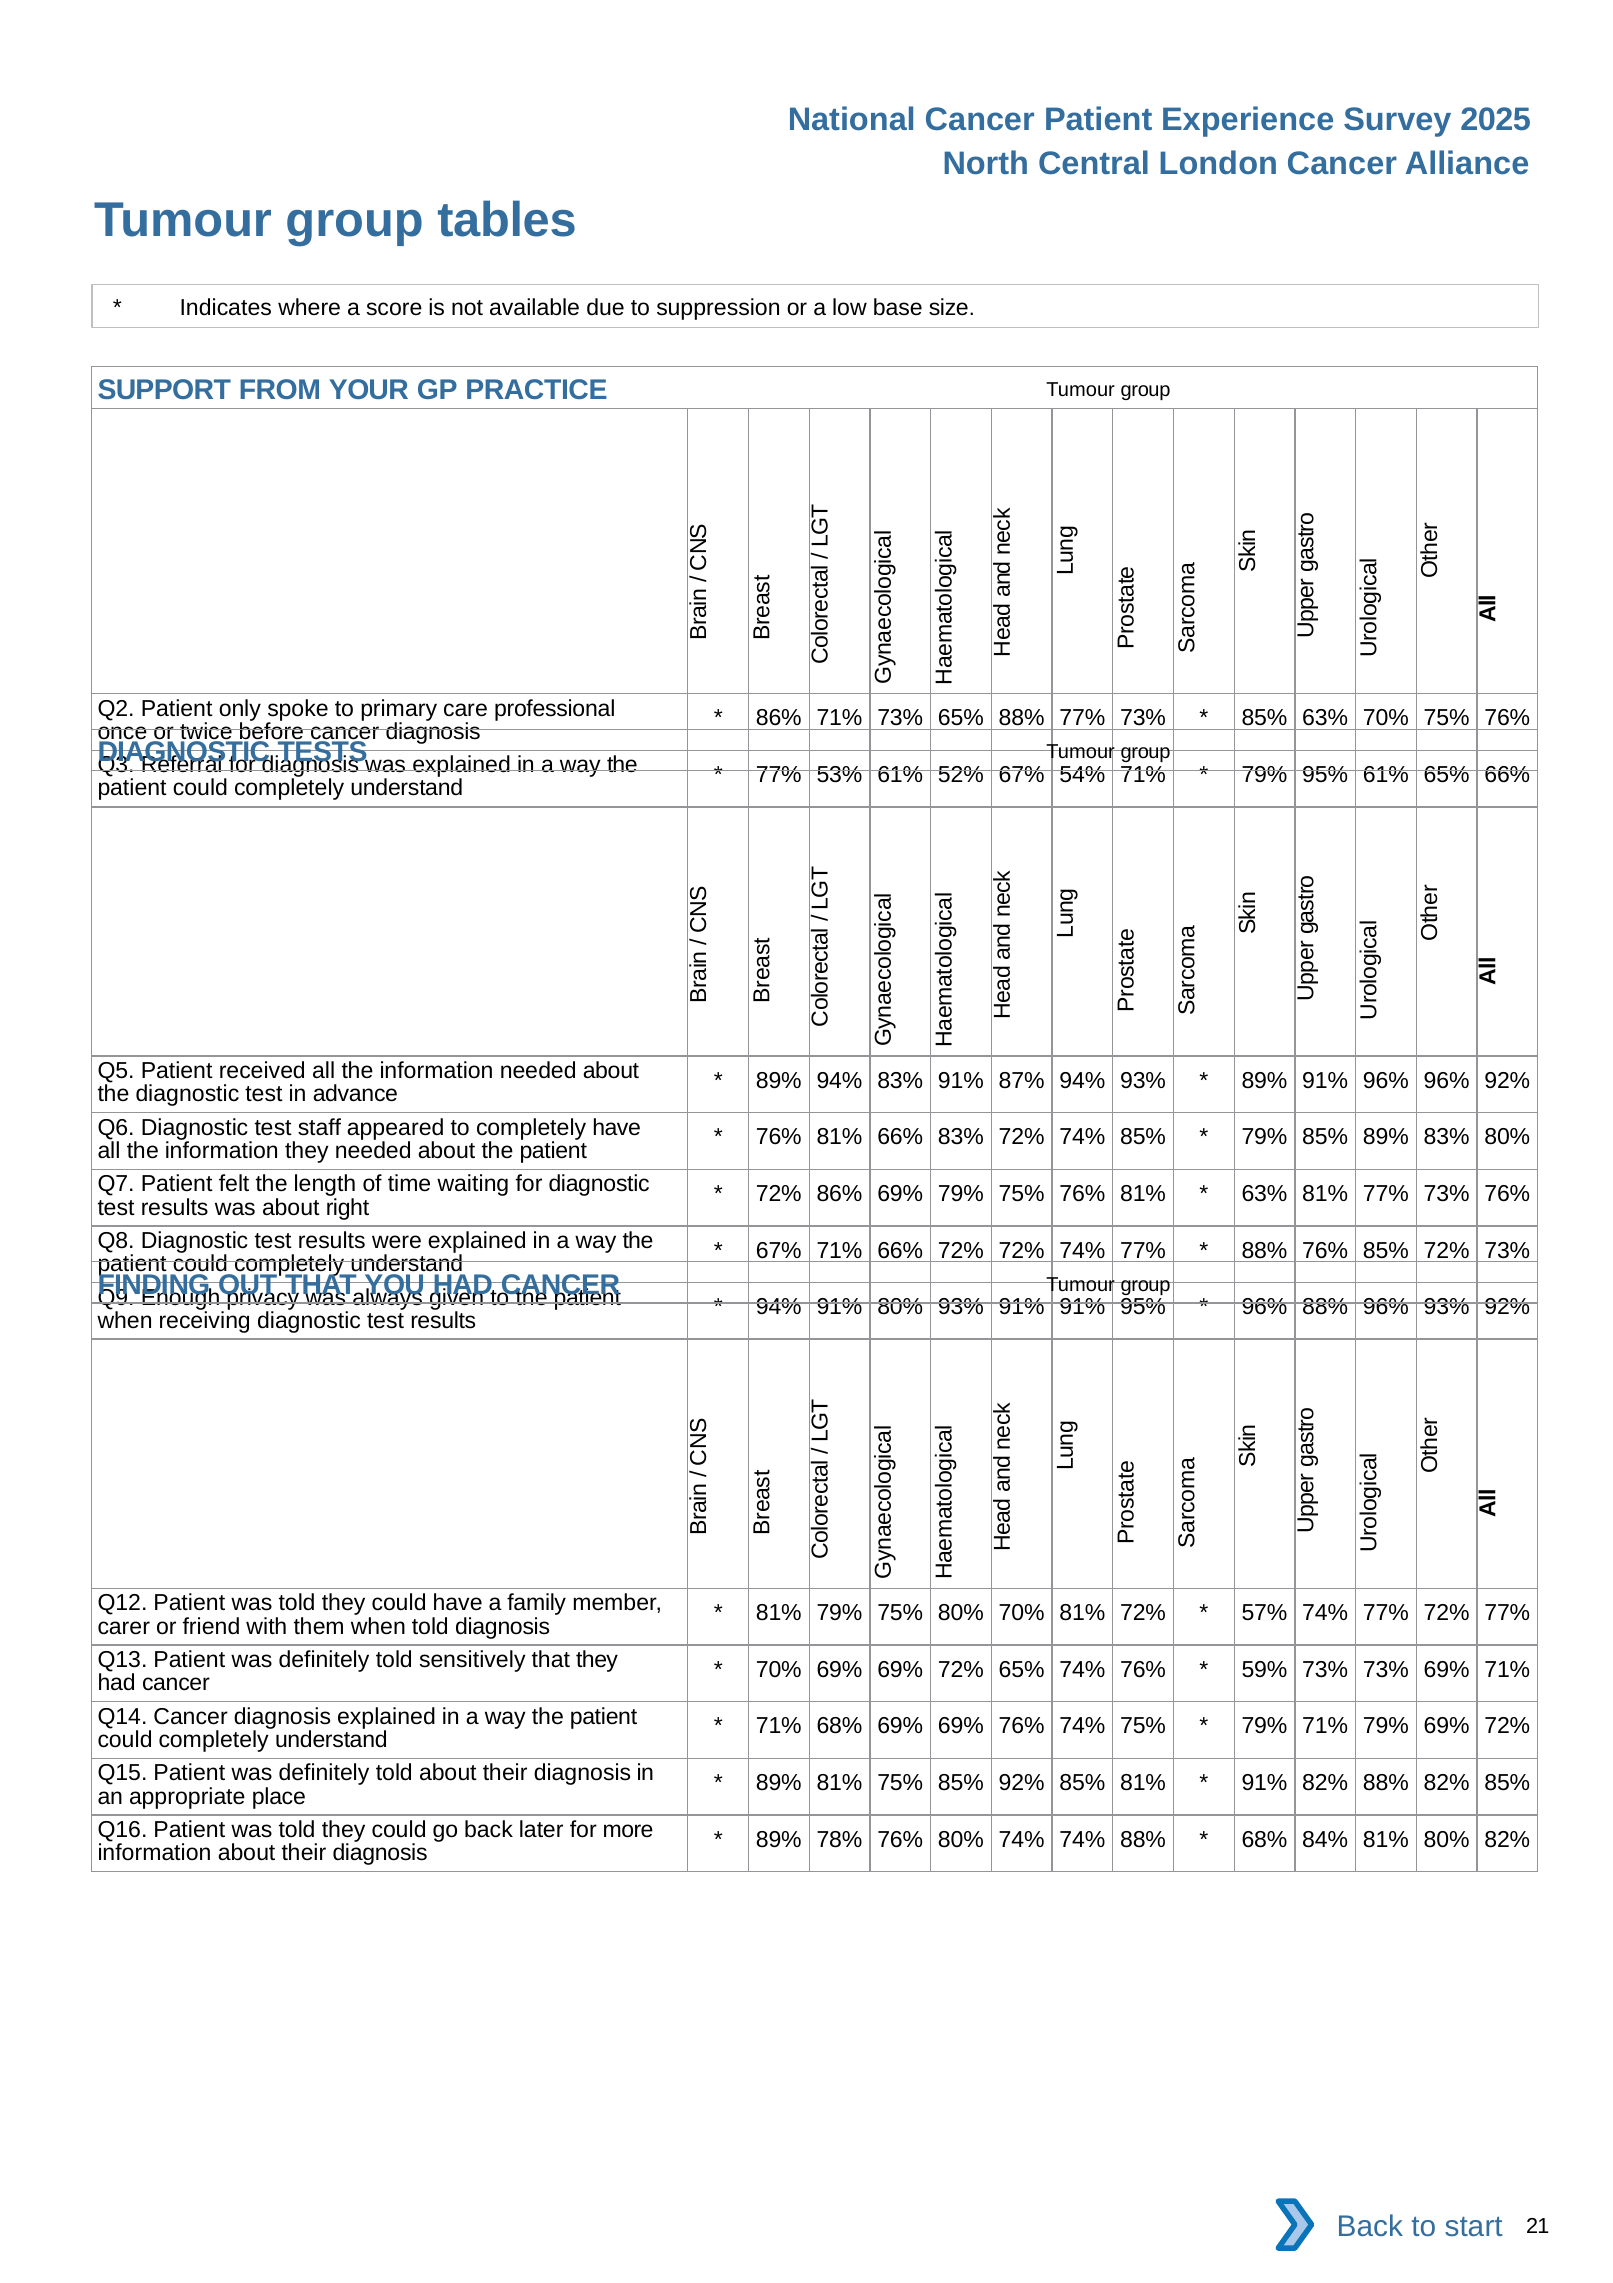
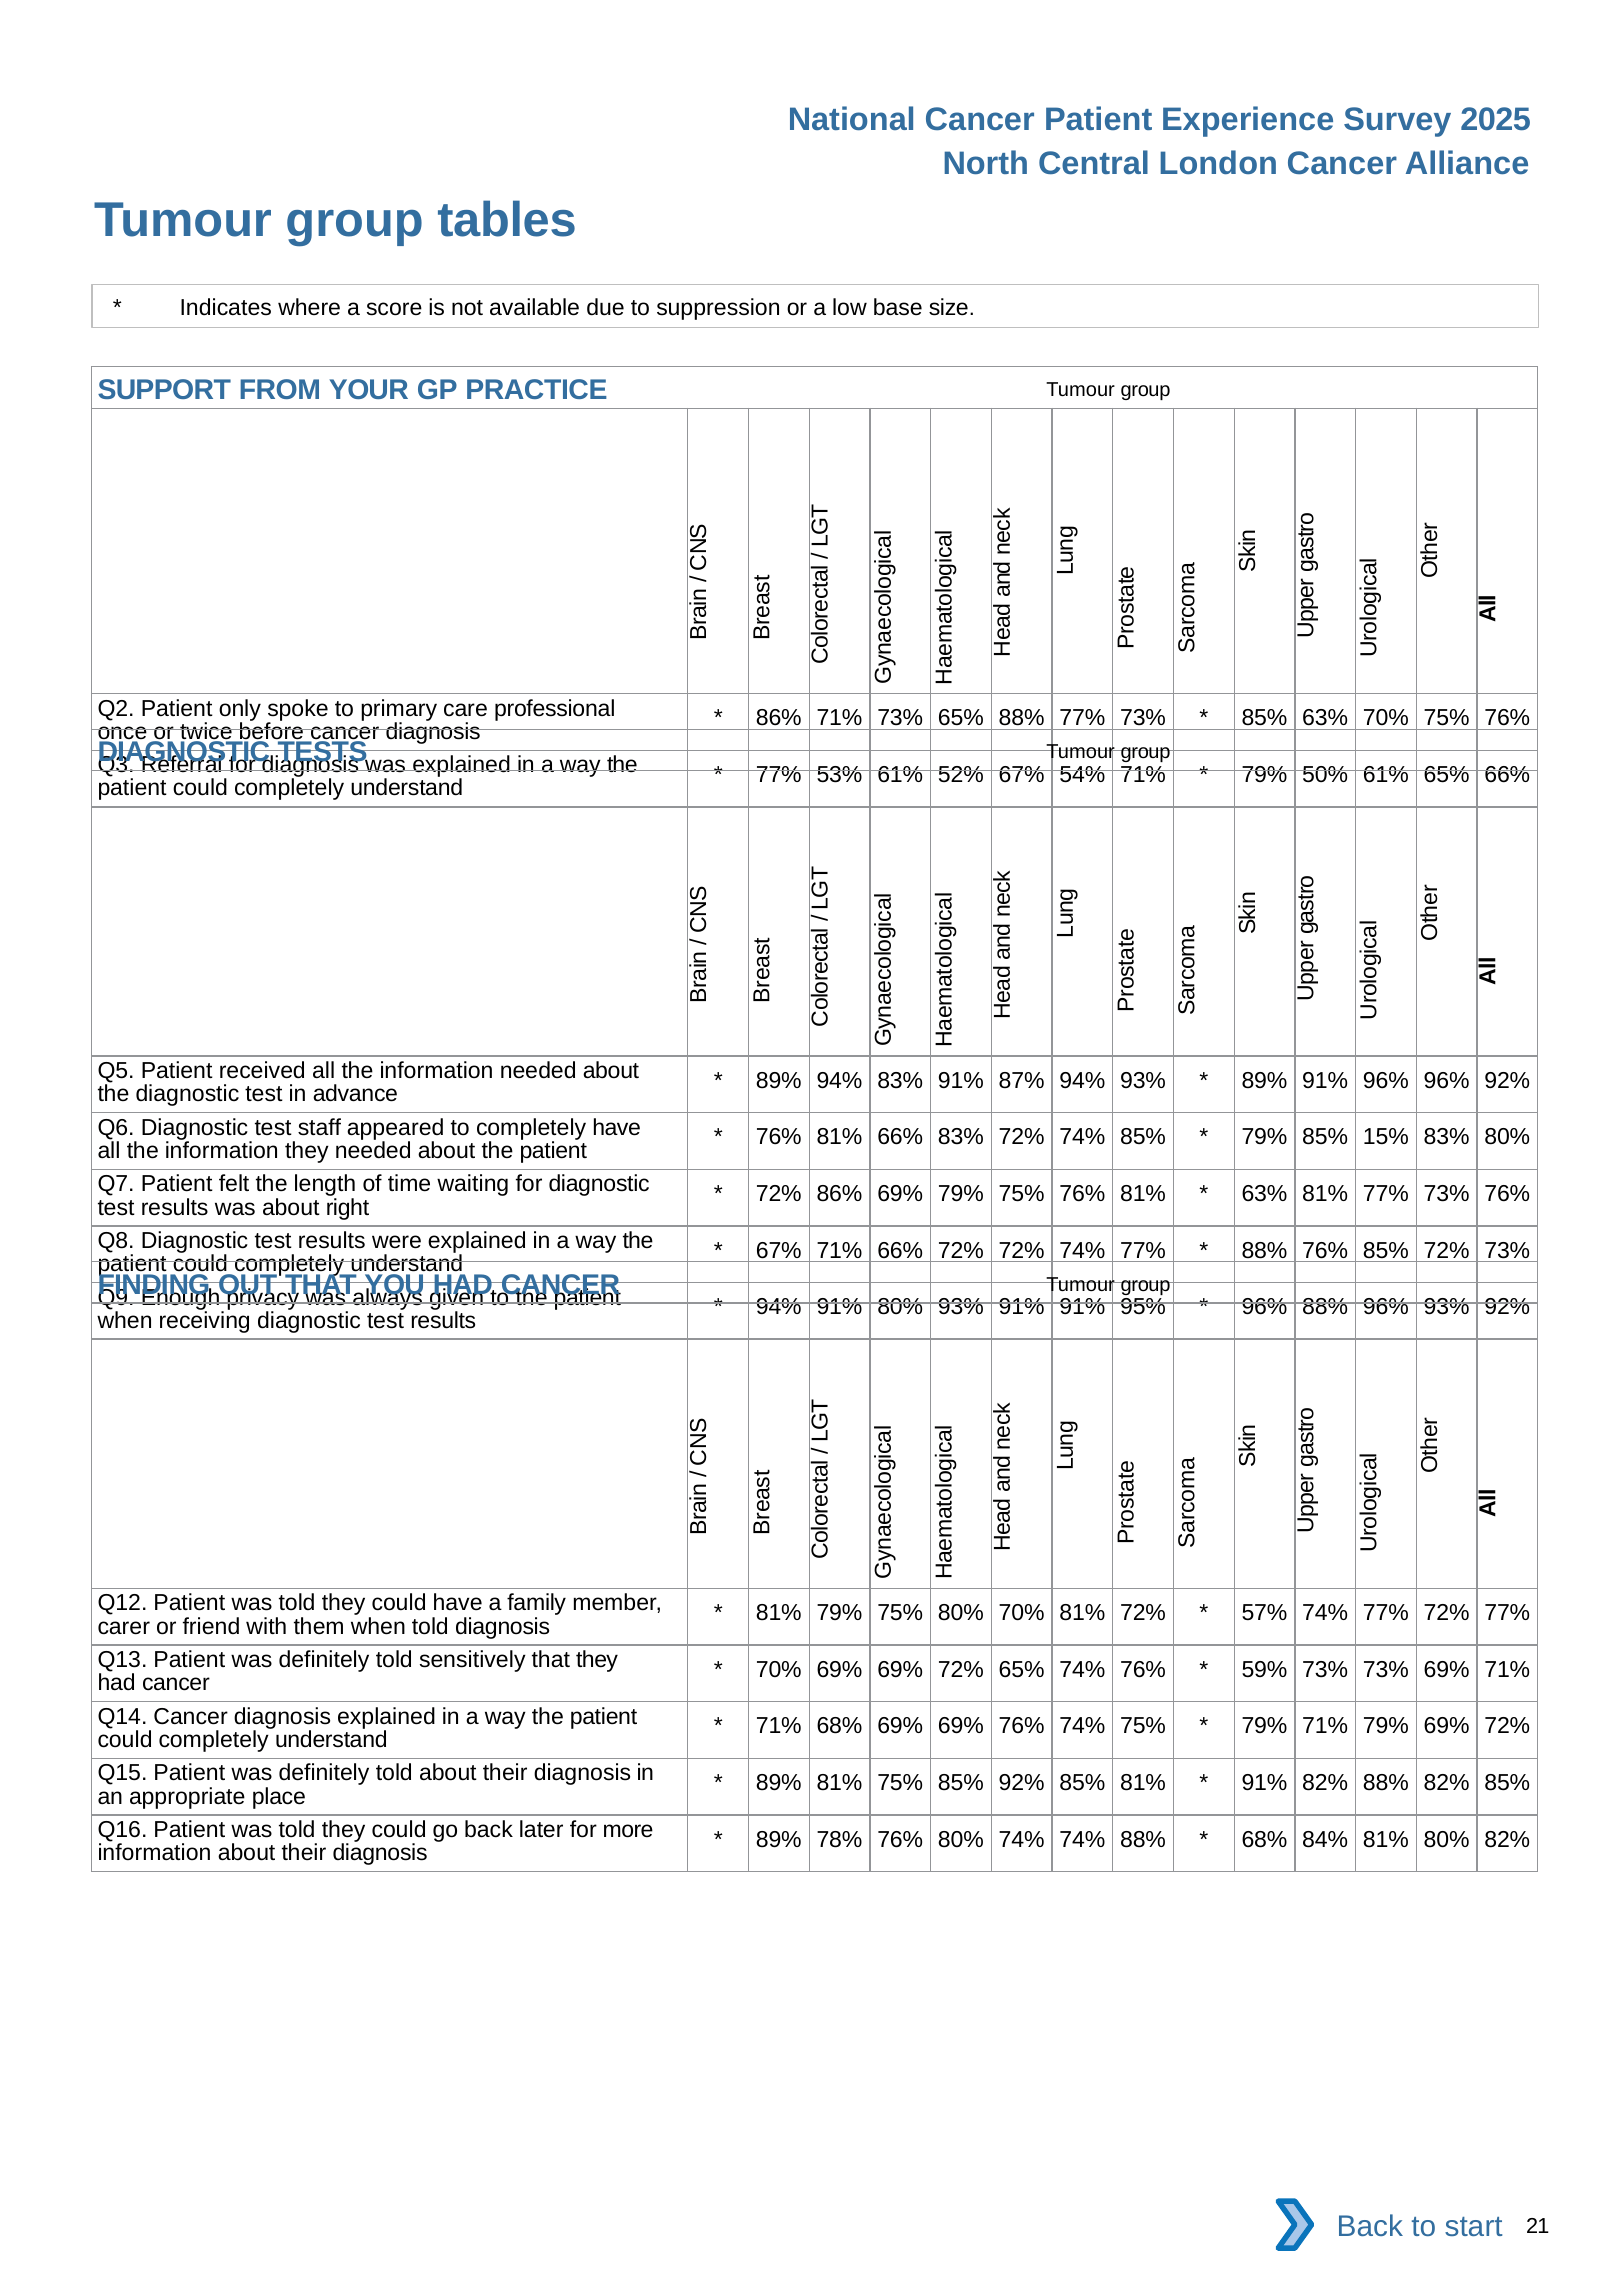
79% 95%: 95% -> 50%
85% 89%: 89% -> 15%
